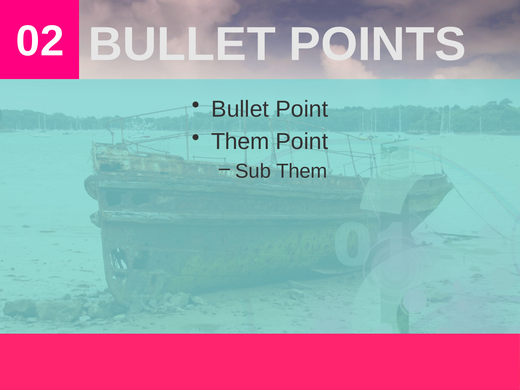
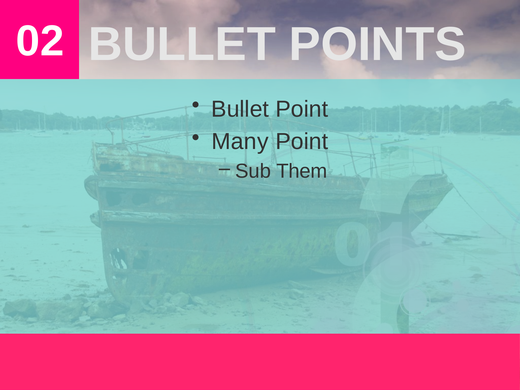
Them at (240, 141): Them -> Many
